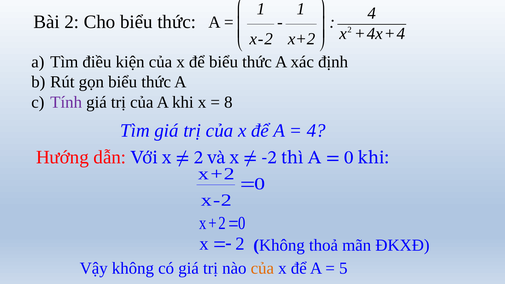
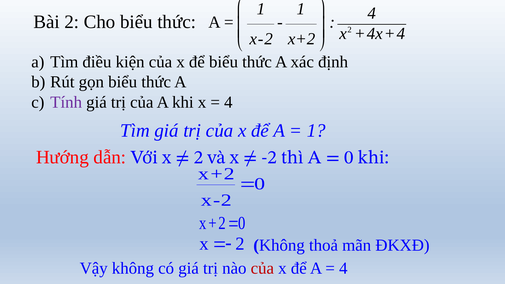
8 at (228, 102): 8 -> 4
4 at (316, 131): 4 -> 1
của at (262, 268) colour: orange -> red
5 at (343, 268): 5 -> 4
